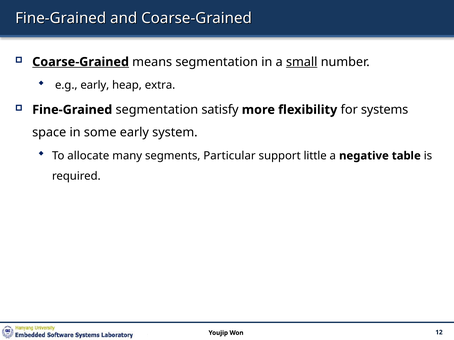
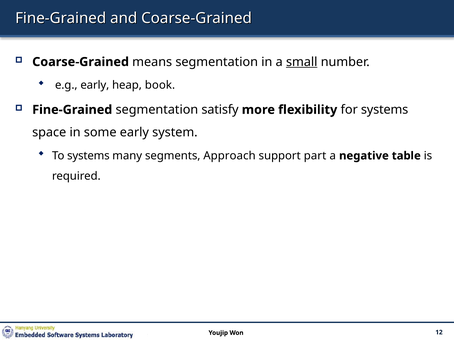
Coarse-Grained at (81, 62) underline: present -> none
extra: extra -> book
To allocate: allocate -> systems
Particular: Particular -> Approach
little: little -> part
